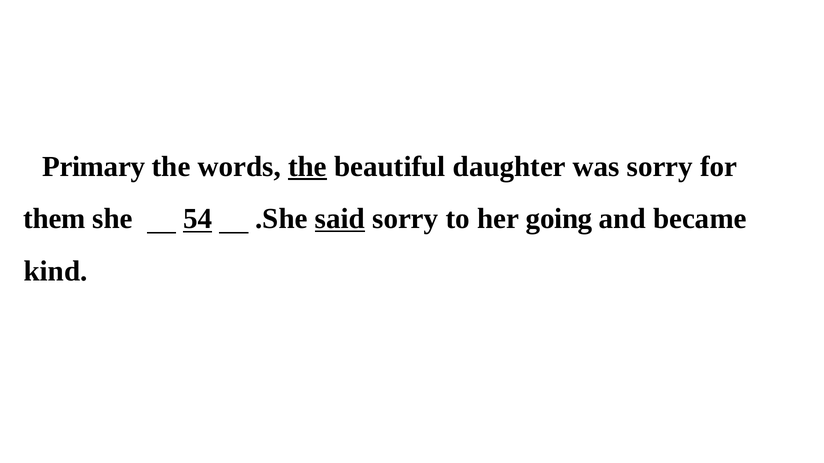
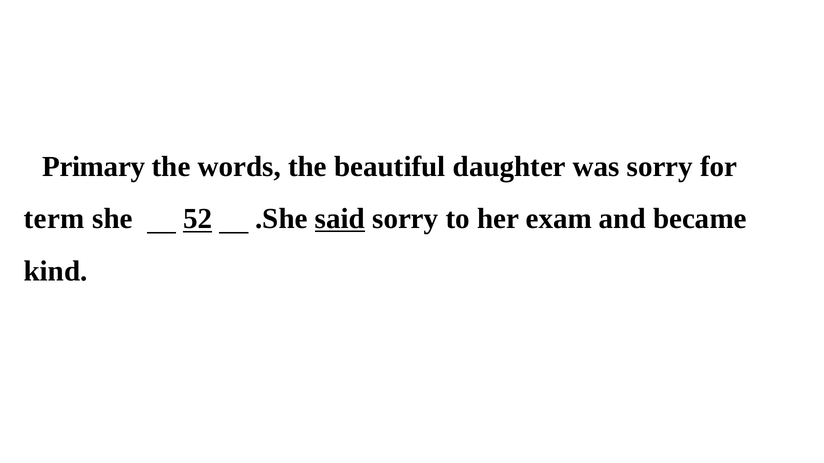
the at (307, 167) underline: present -> none
them: them -> term
54: 54 -> 52
going: going -> exam
